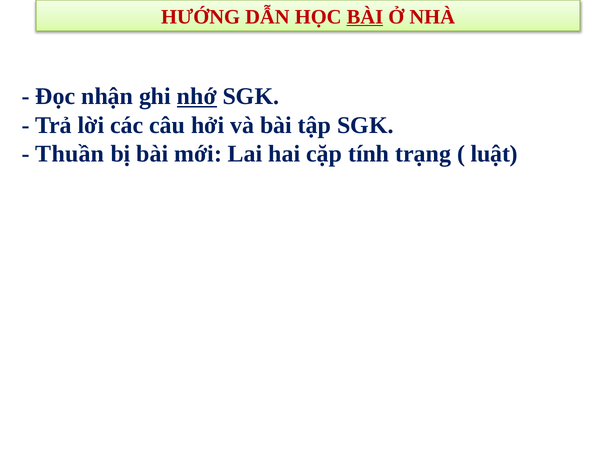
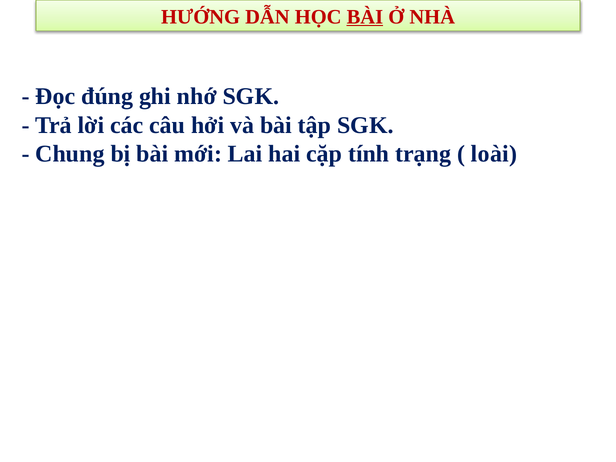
nhận: nhận -> đúng
nhớ underline: present -> none
Thuần: Thuần -> Chung
luật: luật -> loài
